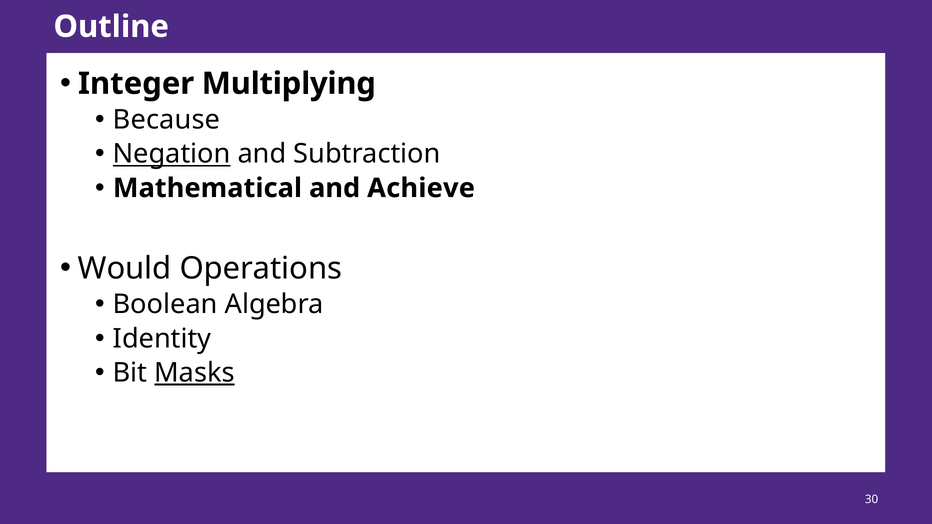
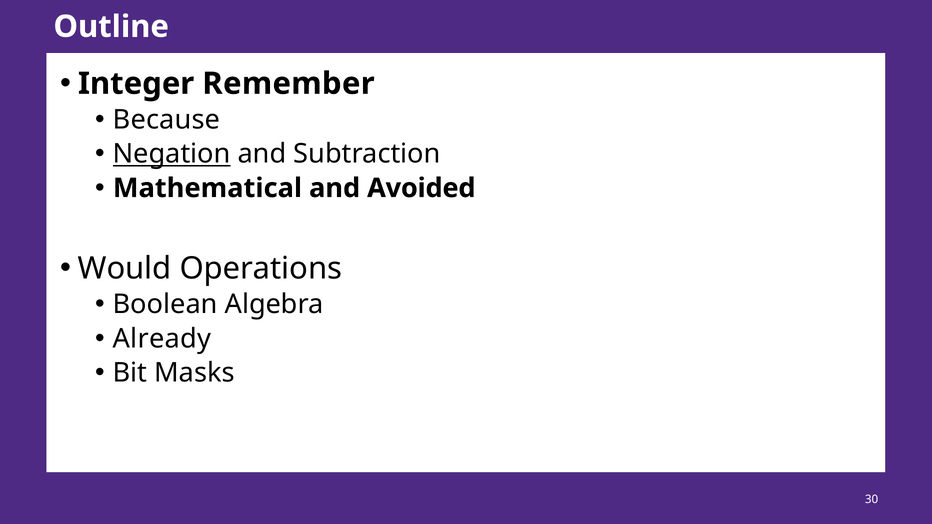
Multiplying: Multiplying -> Remember
Achieve: Achieve -> Avoided
Identity: Identity -> Already
Masks underline: present -> none
